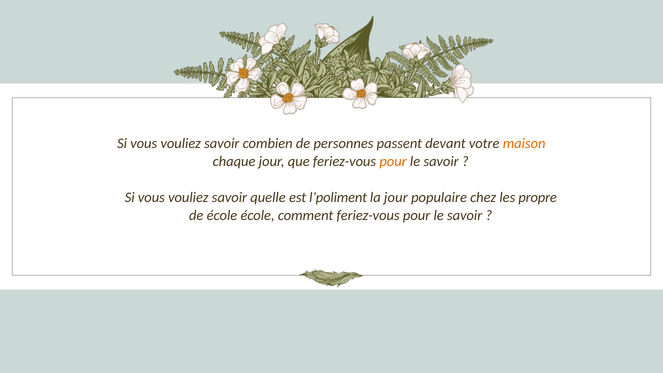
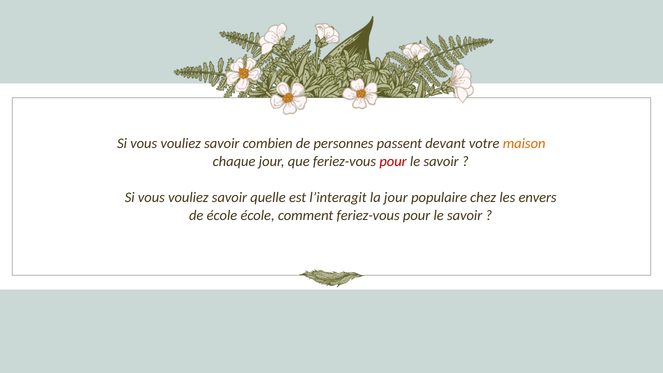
pour at (393, 162) colour: orange -> red
l’poliment: l’poliment -> l’interagit
propre: propre -> envers
